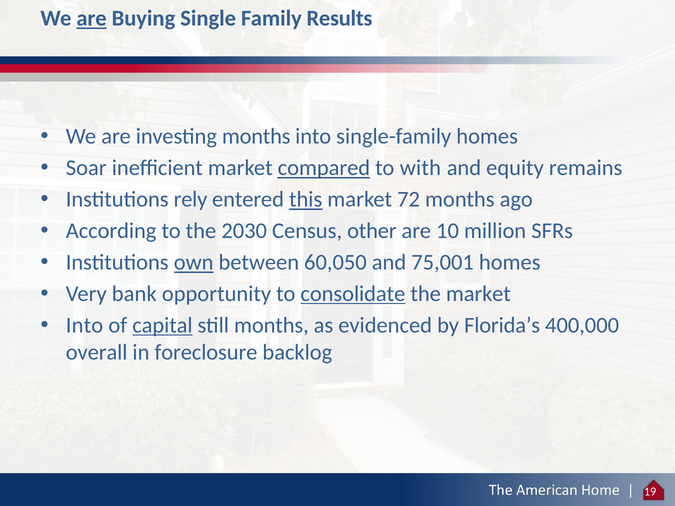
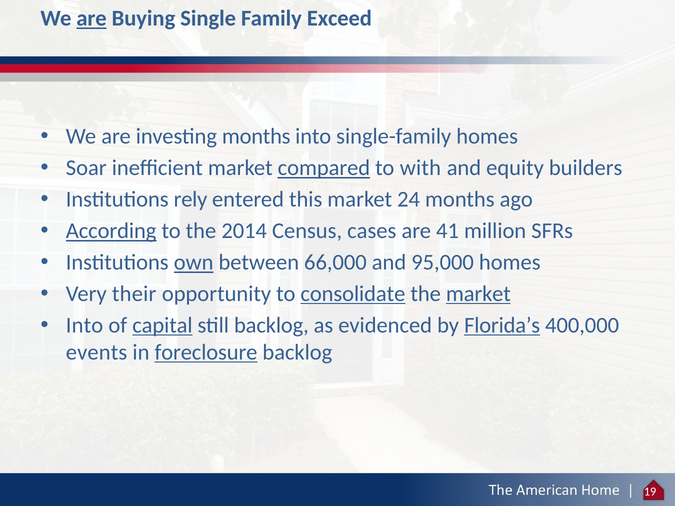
Results: Results -> Exceed
remains: remains -> builders
this underline: present -> none
72: 72 -> 24
According underline: none -> present
2030: 2030 -> 2014
other: other -> cases
10: 10 -> 41
60,050: 60,050 -> 66,000
75,001: 75,001 -> 95,000
bank: bank -> their
market at (478, 294) underline: none -> present
still months: months -> backlog
Florida’s underline: none -> present
overall: overall -> events
foreclosure underline: none -> present
